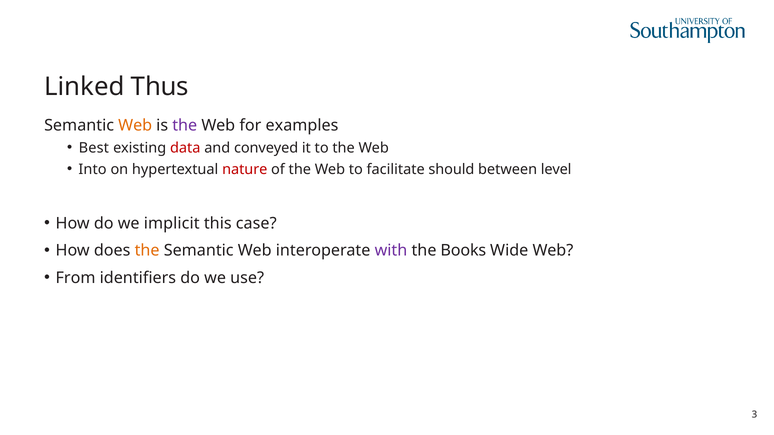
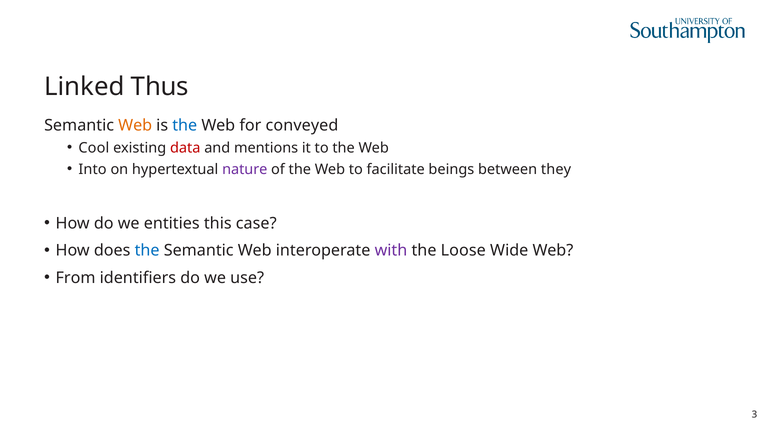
the at (185, 126) colour: purple -> blue
examples: examples -> conveyed
Best: Best -> Cool
conveyed: conveyed -> mentions
nature colour: red -> purple
should: should -> beings
level: level -> they
implicit: implicit -> entities
the at (147, 251) colour: orange -> blue
Books: Books -> Loose
